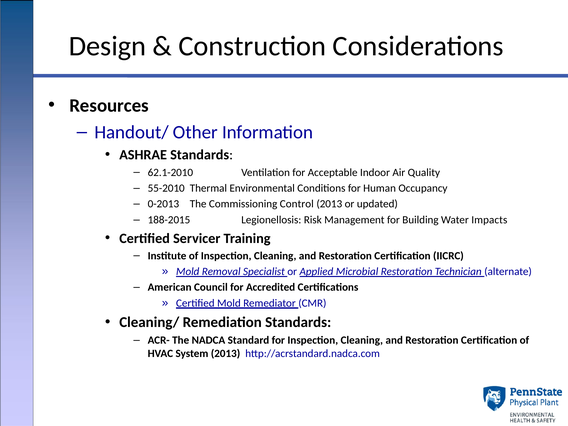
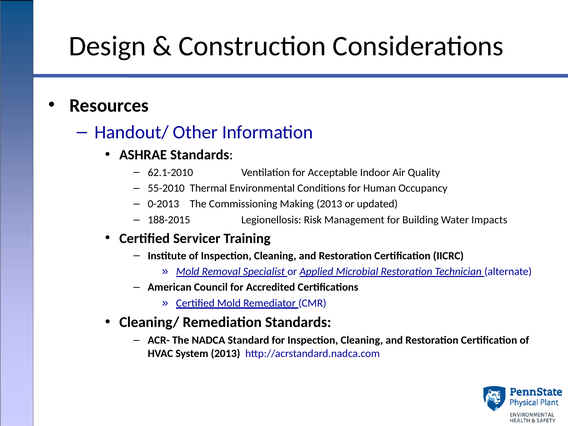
Control: Control -> Making
